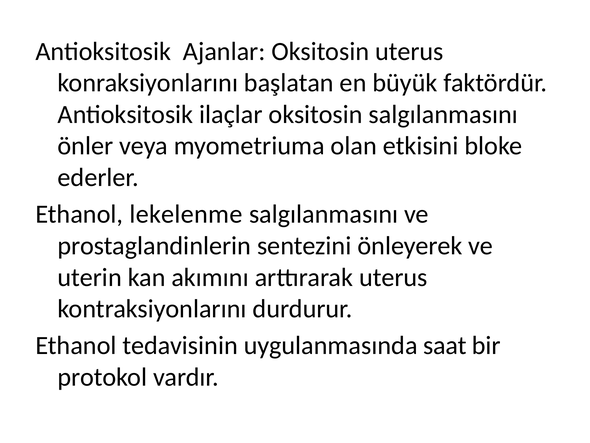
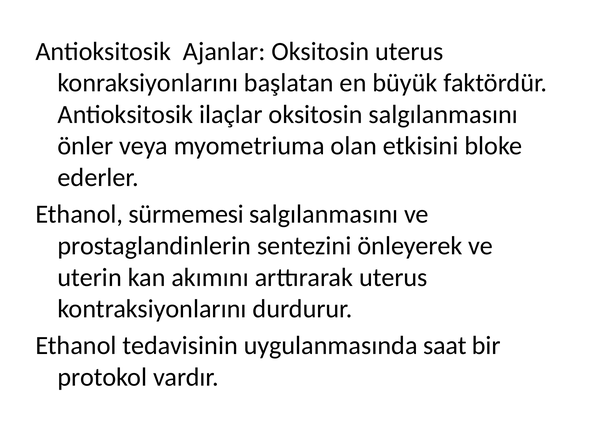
lekelenme: lekelenme -> sürmemesi
